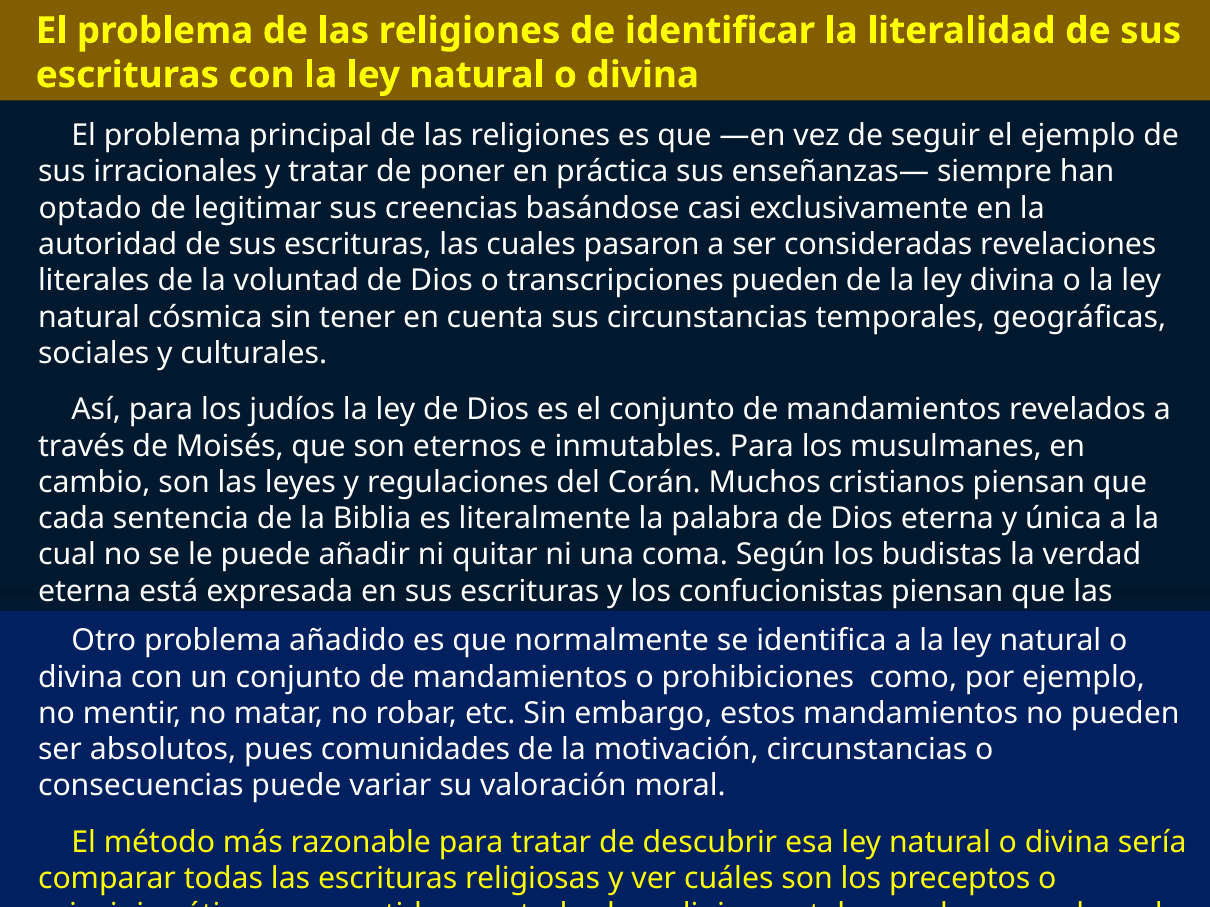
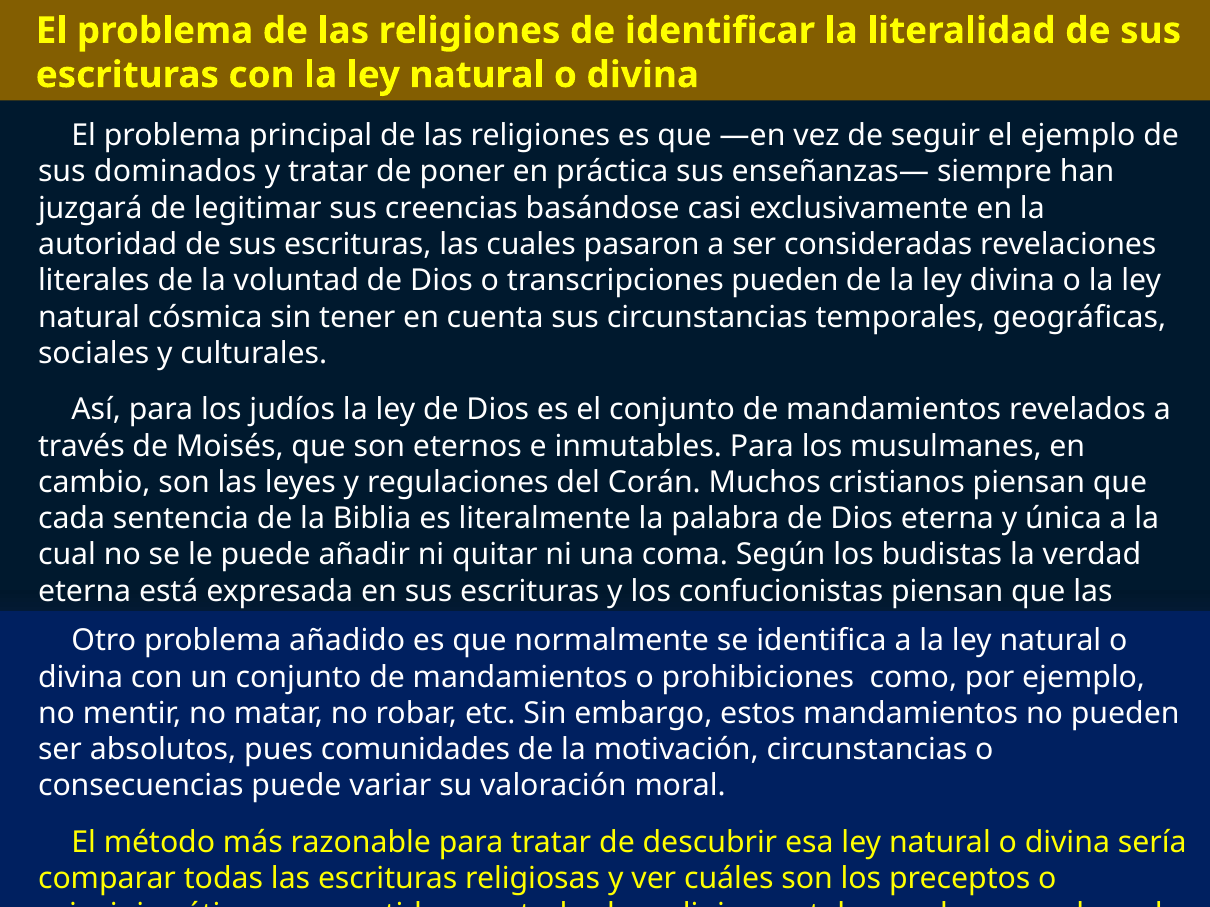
irracionales: irracionales -> dominados
optado: optado -> juzgará
